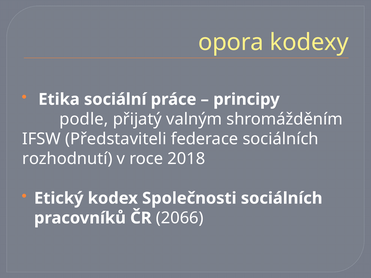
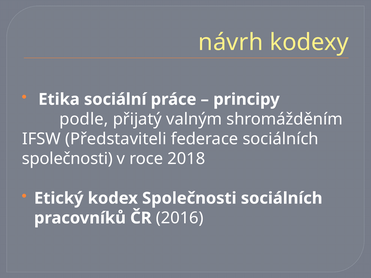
opora: opora -> návrh
rozhodnutí at (67, 159): rozhodnutí -> společnosti
2066: 2066 -> 2016
